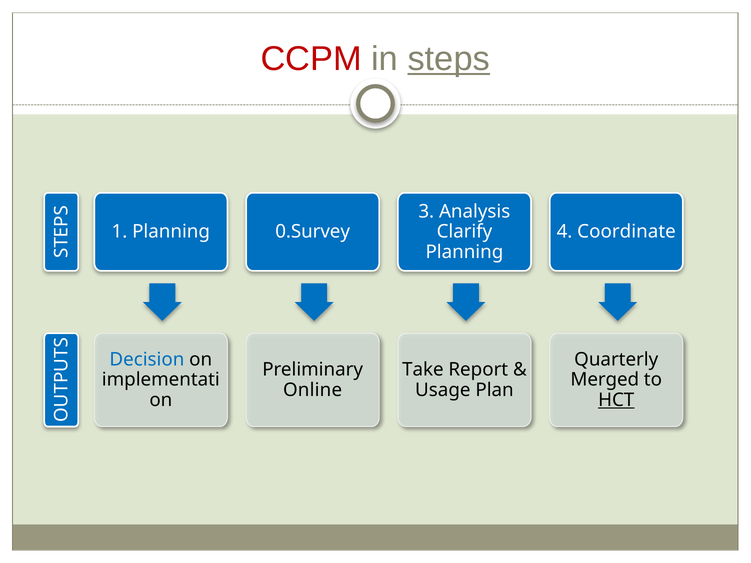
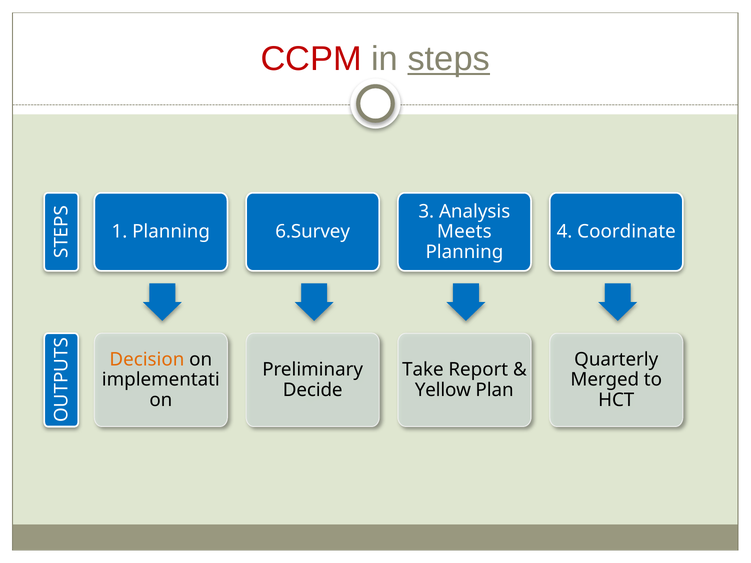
0.Survey: 0.Survey -> 6.Survey
Clarify: Clarify -> Meets
Decision colour: blue -> orange
Online: Online -> Decide
Usage: Usage -> Yellow
HCT underline: present -> none
